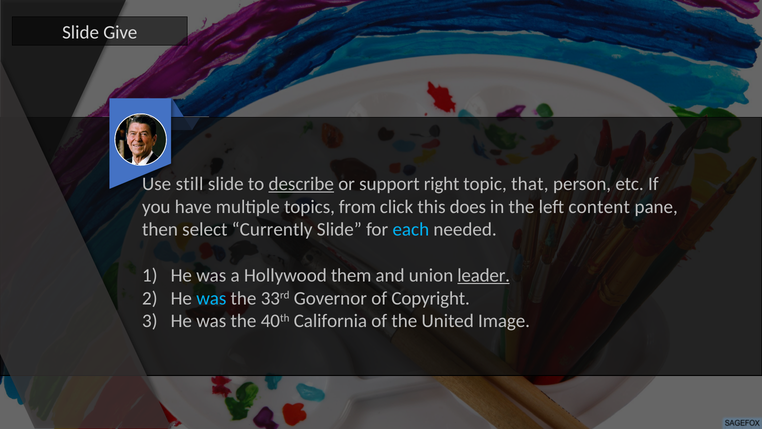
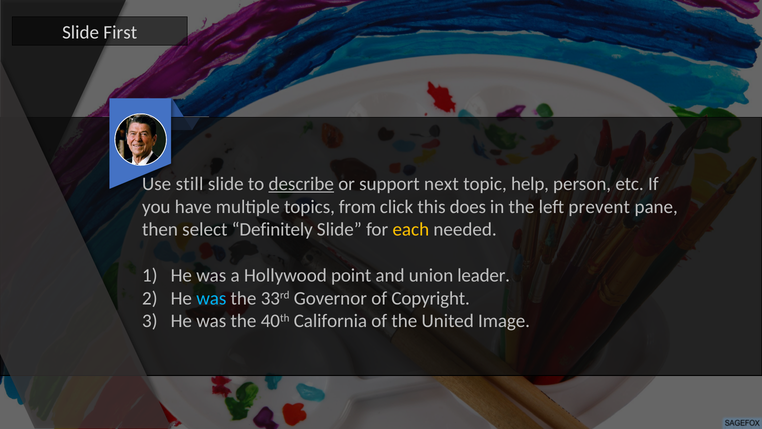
Give: Give -> First
right: right -> next
that: that -> help
content: content -> prevent
Currently: Currently -> Definitely
each colour: light blue -> yellow
them: them -> point
leader underline: present -> none
